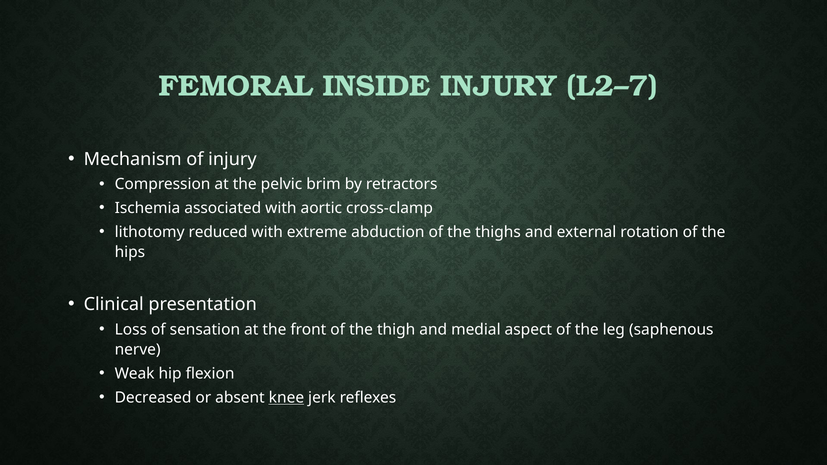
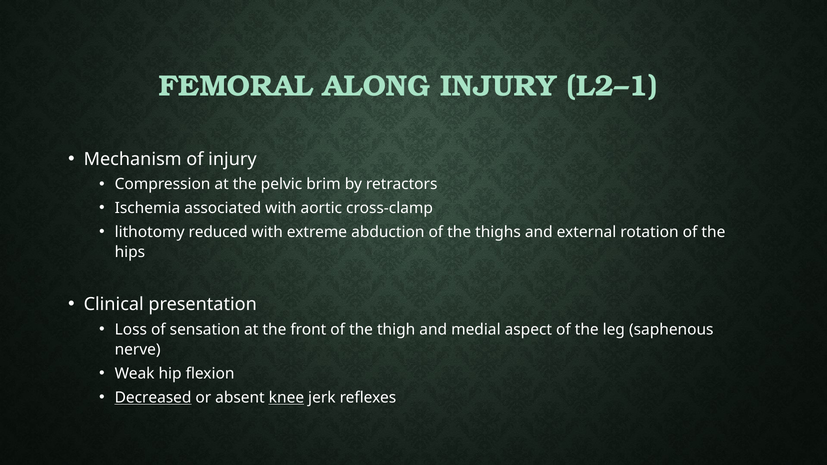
INSIDE: INSIDE -> ALONG
L2–7: L2–7 -> L2–1
Decreased underline: none -> present
